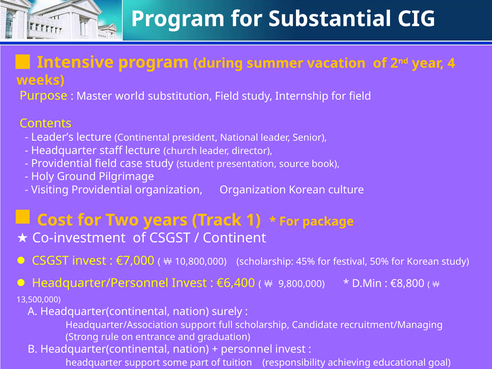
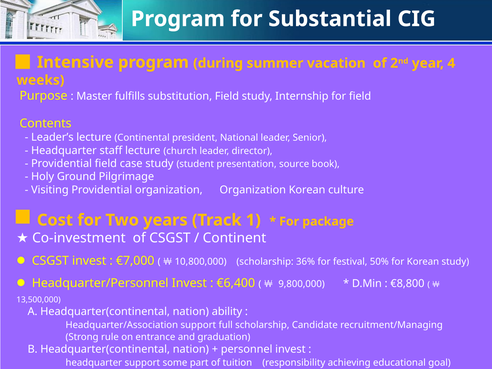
world: world -> fulfills
45%: 45% -> 36%
surely: surely -> ability
